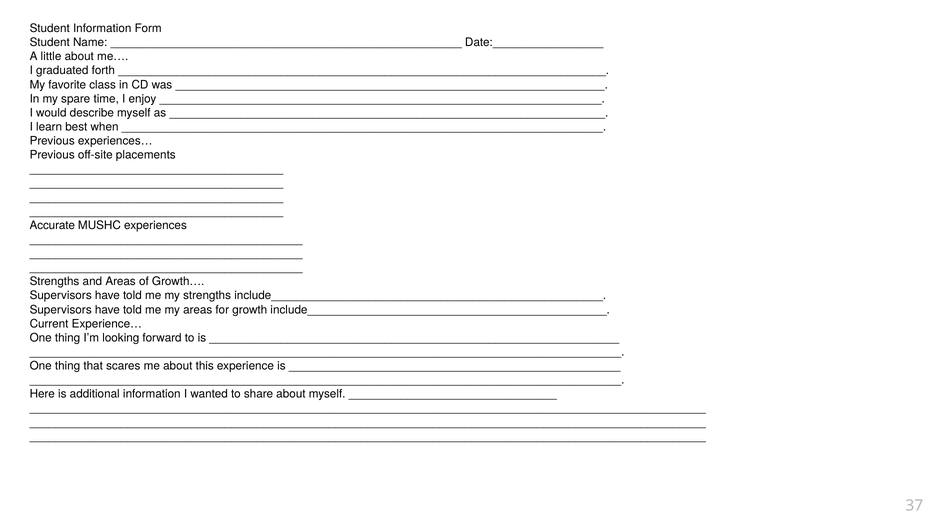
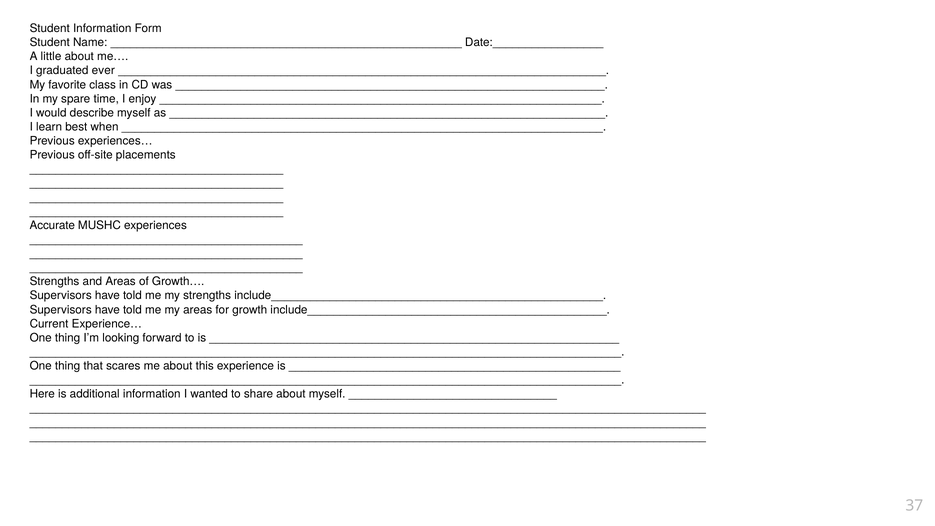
forth: forth -> ever
